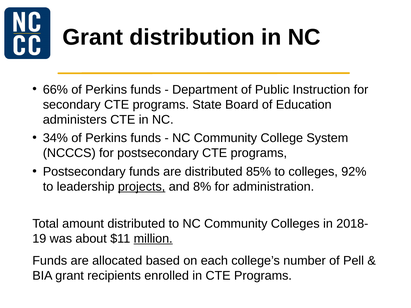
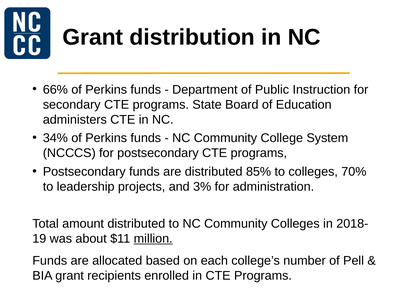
92%: 92% -> 70%
projects underline: present -> none
8%: 8% -> 3%
